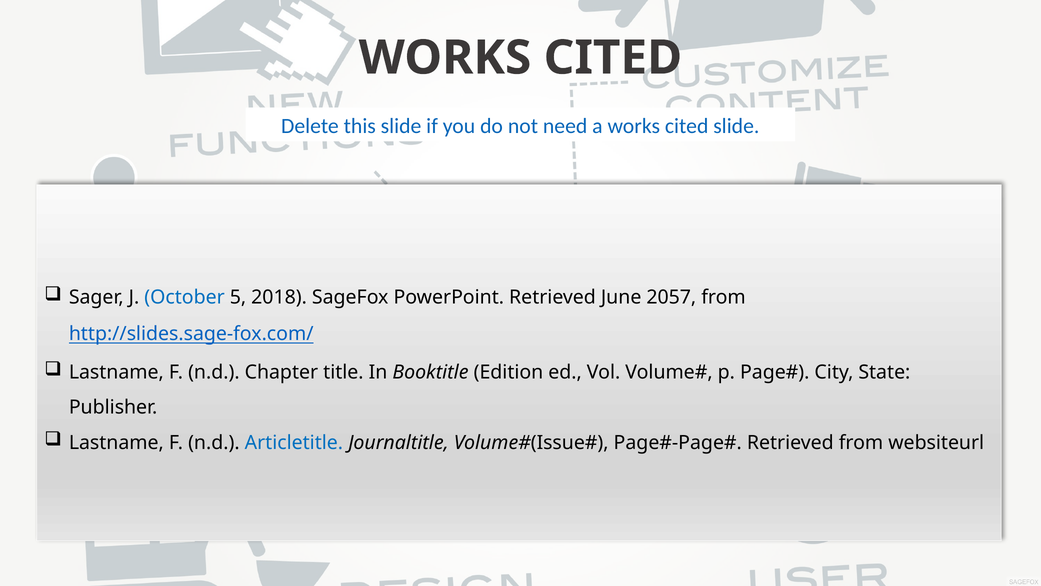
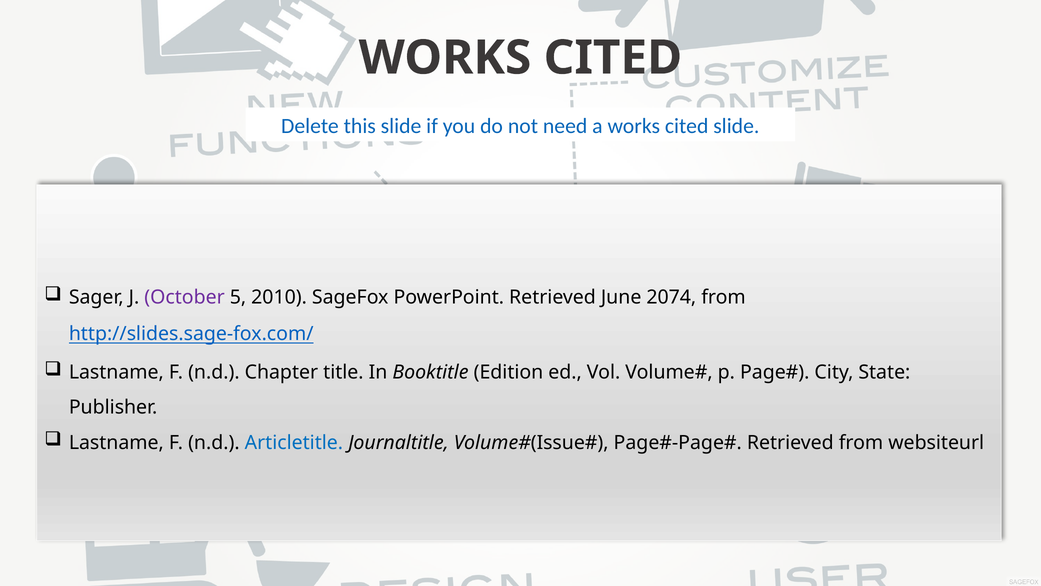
October colour: blue -> purple
2018: 2018 -> 2010
2057: 2057 -> 2074
